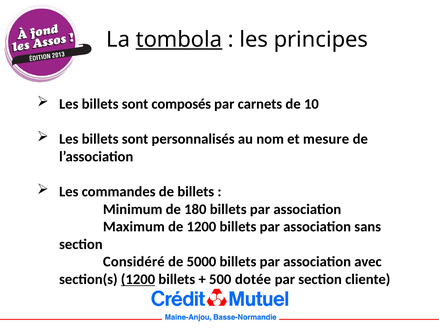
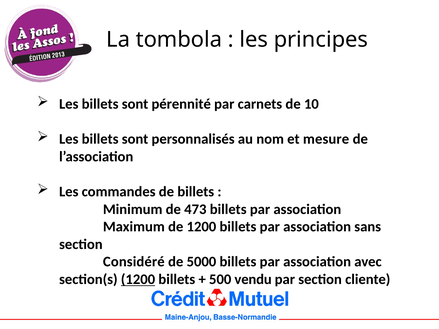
tombola underline: present -> none
composés: composés -> pérennité
180: 180 -> 473
dotée: dotée -> vendu
